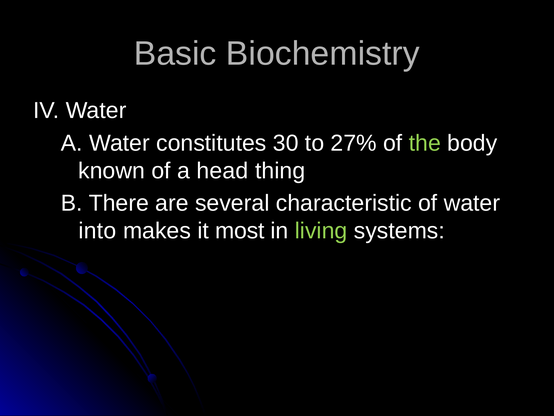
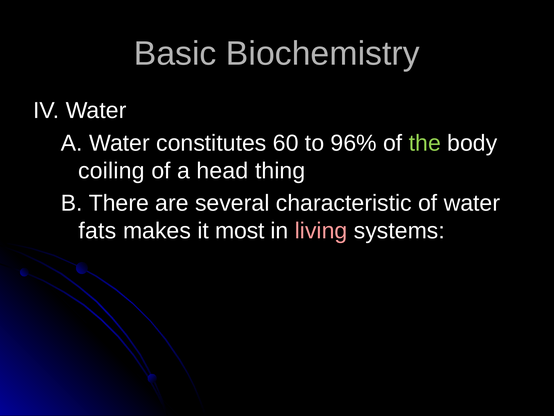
30: 30 -> 60
27%: 27% -> 96%
known: known -> coiling
into: into -> fats
living colour: light green -> pink
